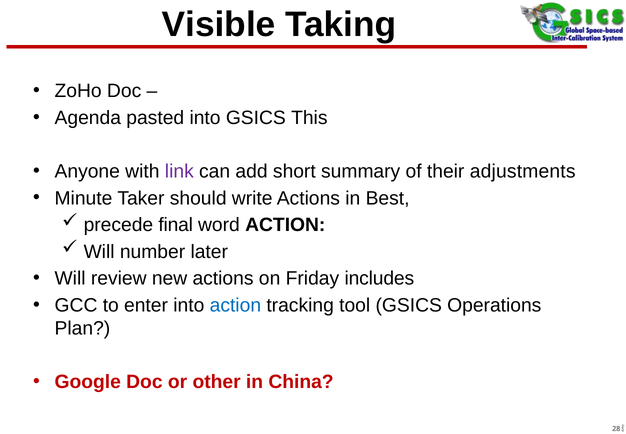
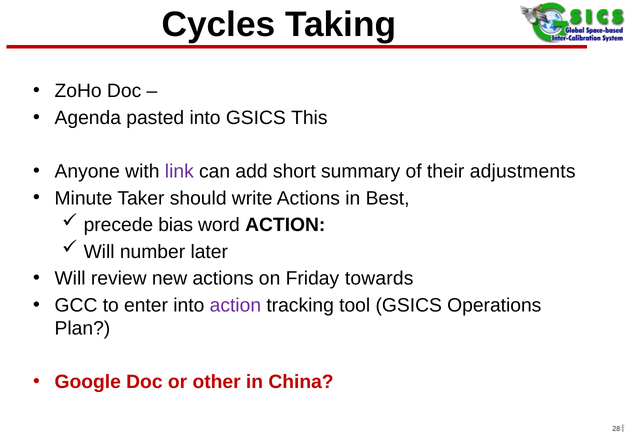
Visible: Visible -> Cycles
final: final -> bias
includes: includes -> towards
action at (235, 305) colour: blue -> purple
